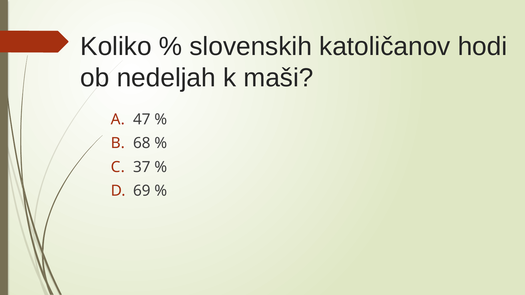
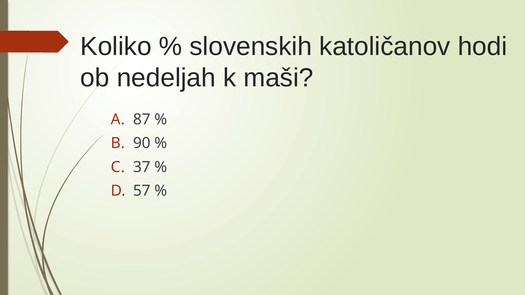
47: 47 -> 87
68: 68 -> 90
69: 69 -> 57
